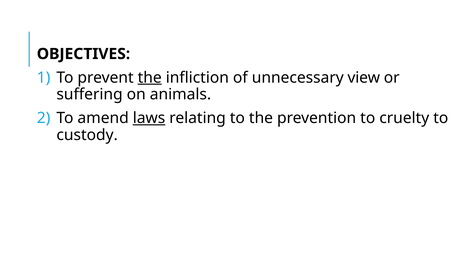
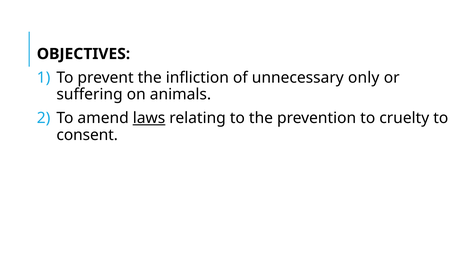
the at (150, 77) underline: present -> none
view: view -> only
custody: custody -> consent
